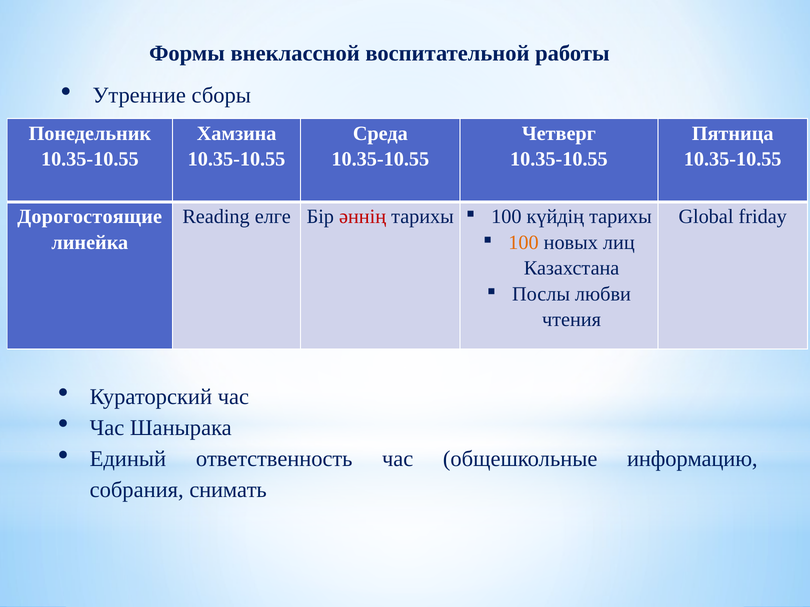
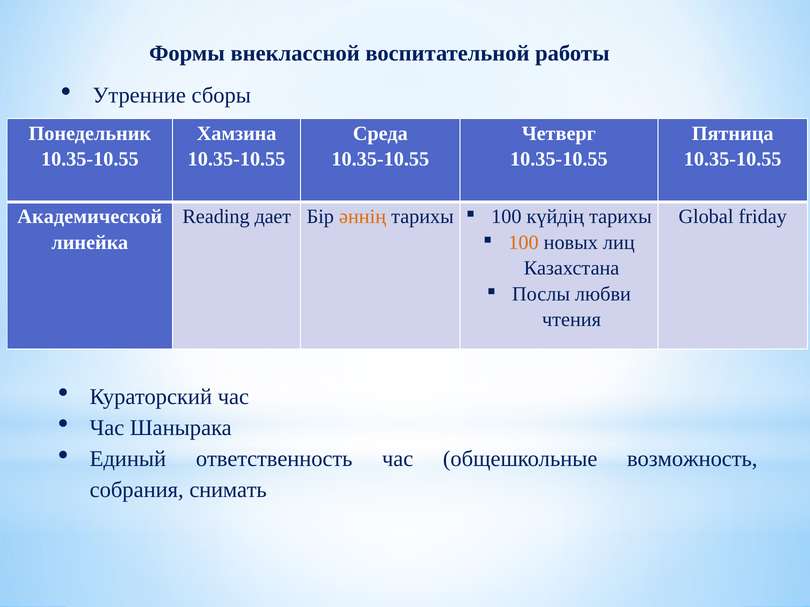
Дорогостоящие: Дорогостоящие -> Академической
елге: елге -> дает
әннің colour: red -> orange
информацию: информацию -> возможность
